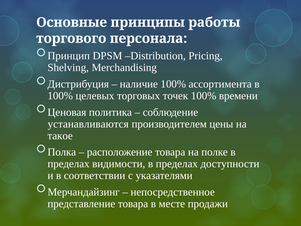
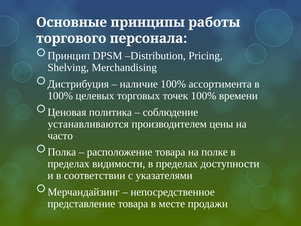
такое: такое -> часто
